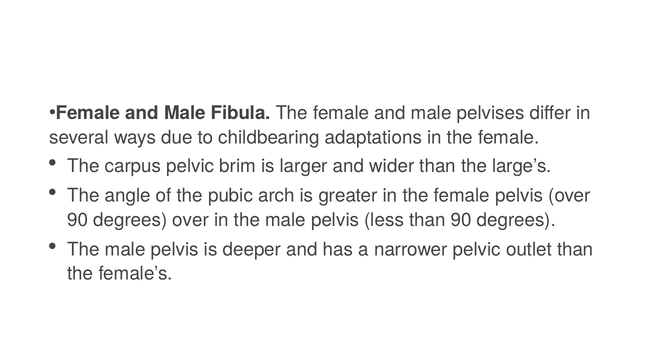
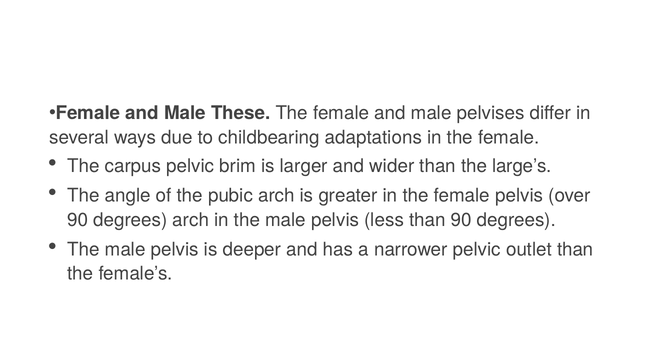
Fibula: Fibula -> These
degrees over: over -> arch
